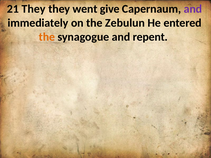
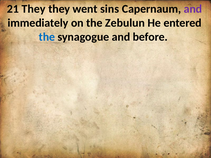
give: give -> sins
the at (47, 37) colour: orange -> blue
repent: repent -> before
